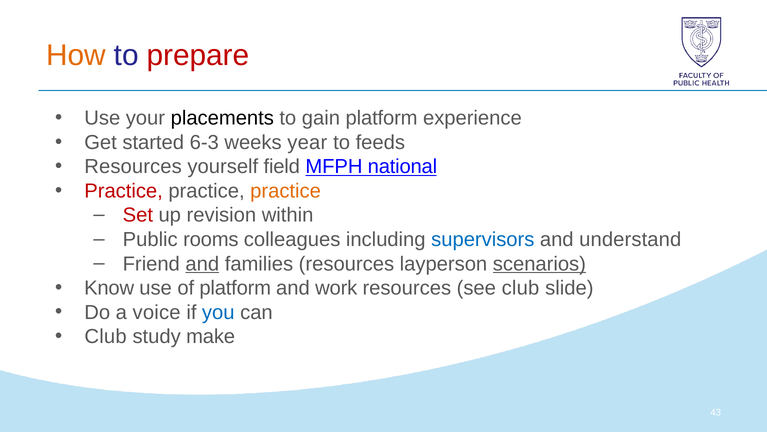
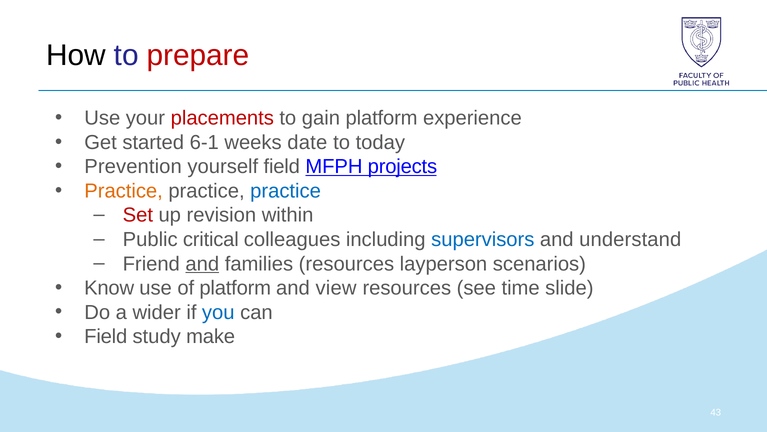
How colour: orange -> black
placements colour: black -> red
6-3: 6-3 -> 6-1
year: year -> date
feeds: feeds -> today
Resources at (133, 167): Resources -> Prevention
national: national -> projects
Practice at (124, 191) colour: red -> orange
practice at (286, 191) colour: orange -> blue
rooms: rooms -> critical
scenarios underline: present -> none
work: work -> view
see club: club -> time
voice: voice -> wider
Club at (106, 336): Club -> Field
